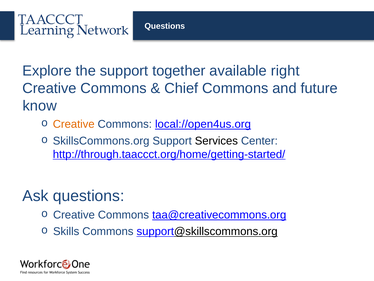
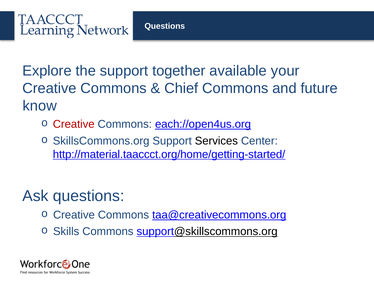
right: right -> your
Creative at (74, 124) colour: orange -> red
local://open4us.org: local://open4us.org -> each://open4us.org
http://through.taaccct.org/home/getting-started/: http://through.taaccct.org/home/getting-started/ -> http://material.taaccct.org/home/getting-started/
